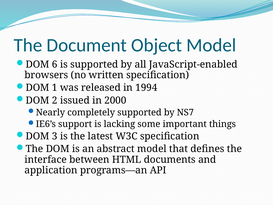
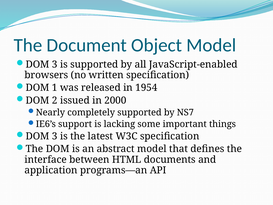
6 at (55, 64): 6 -> 3
1994: 1994 -> 1954
